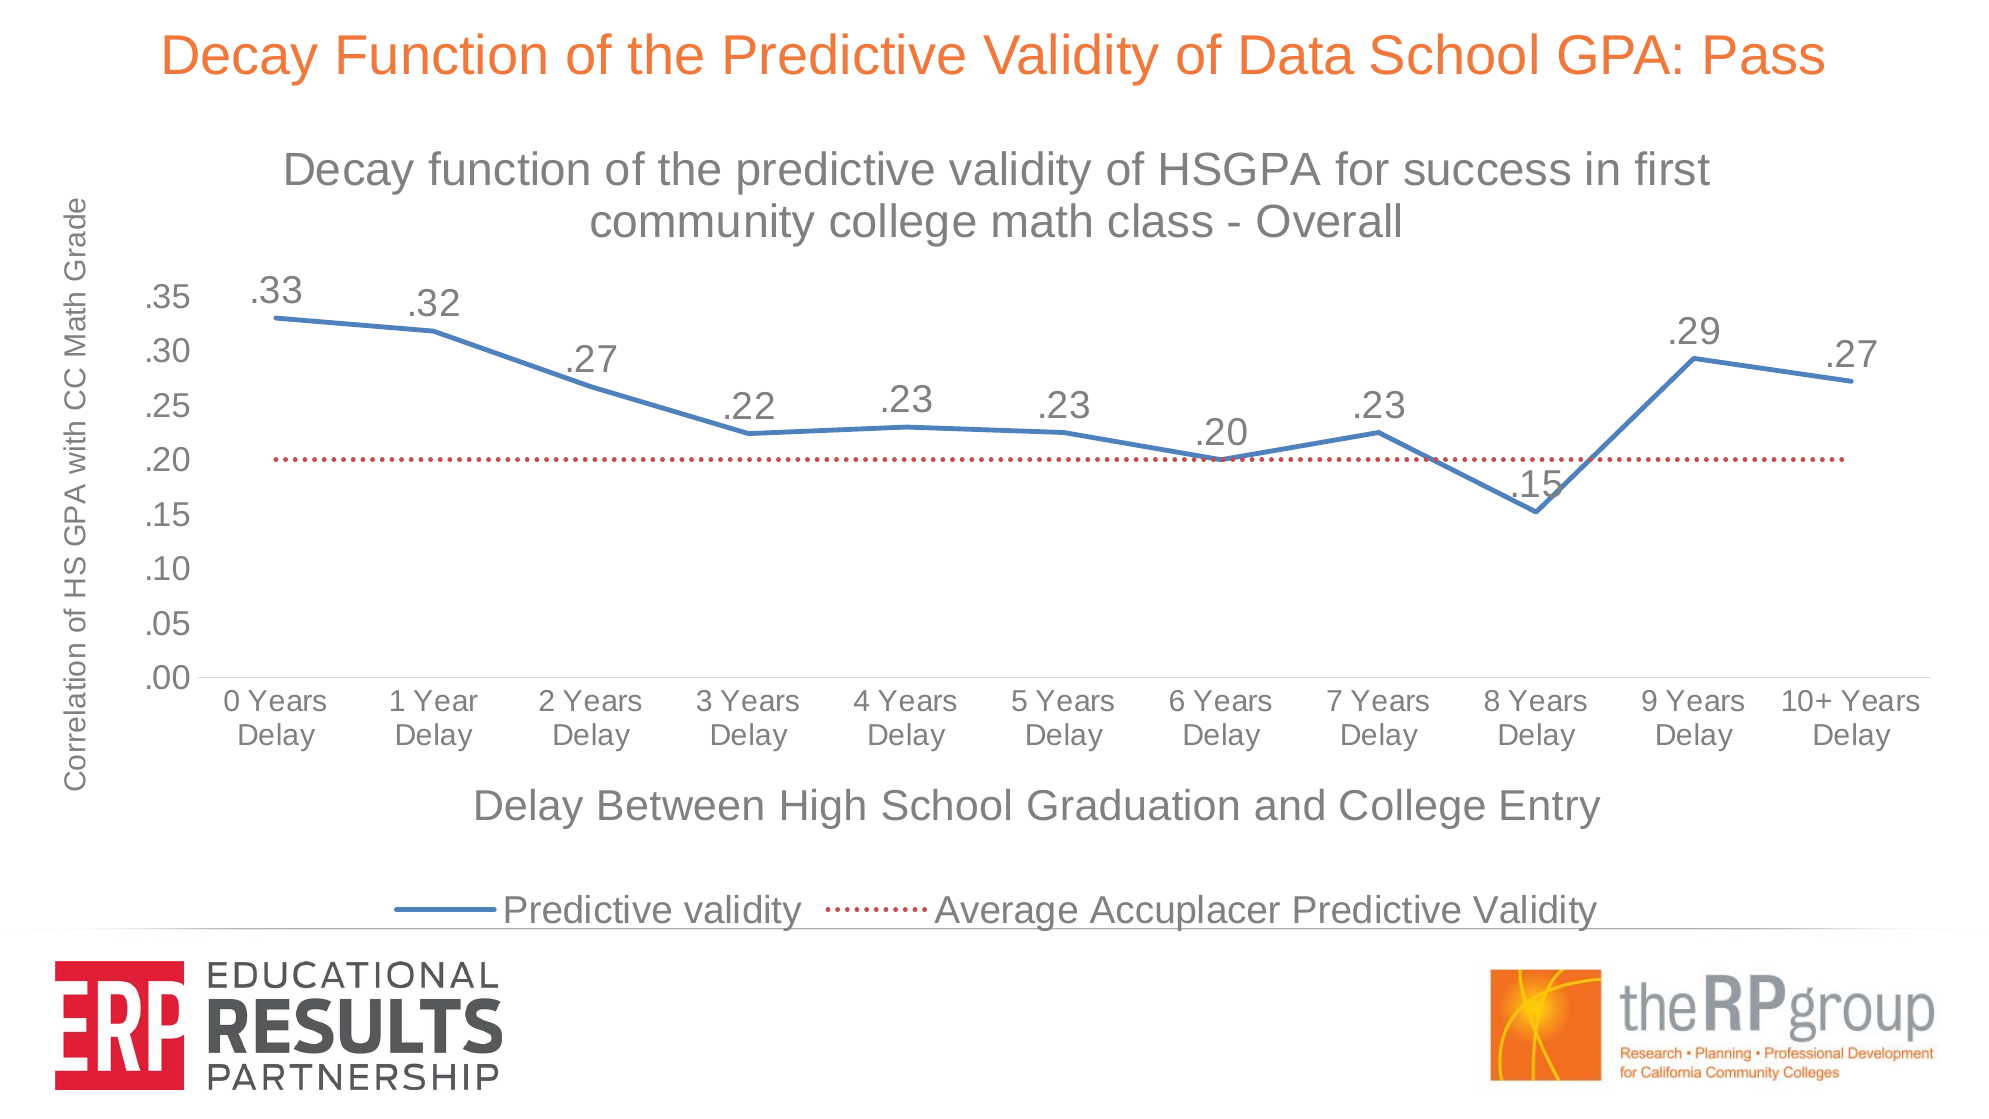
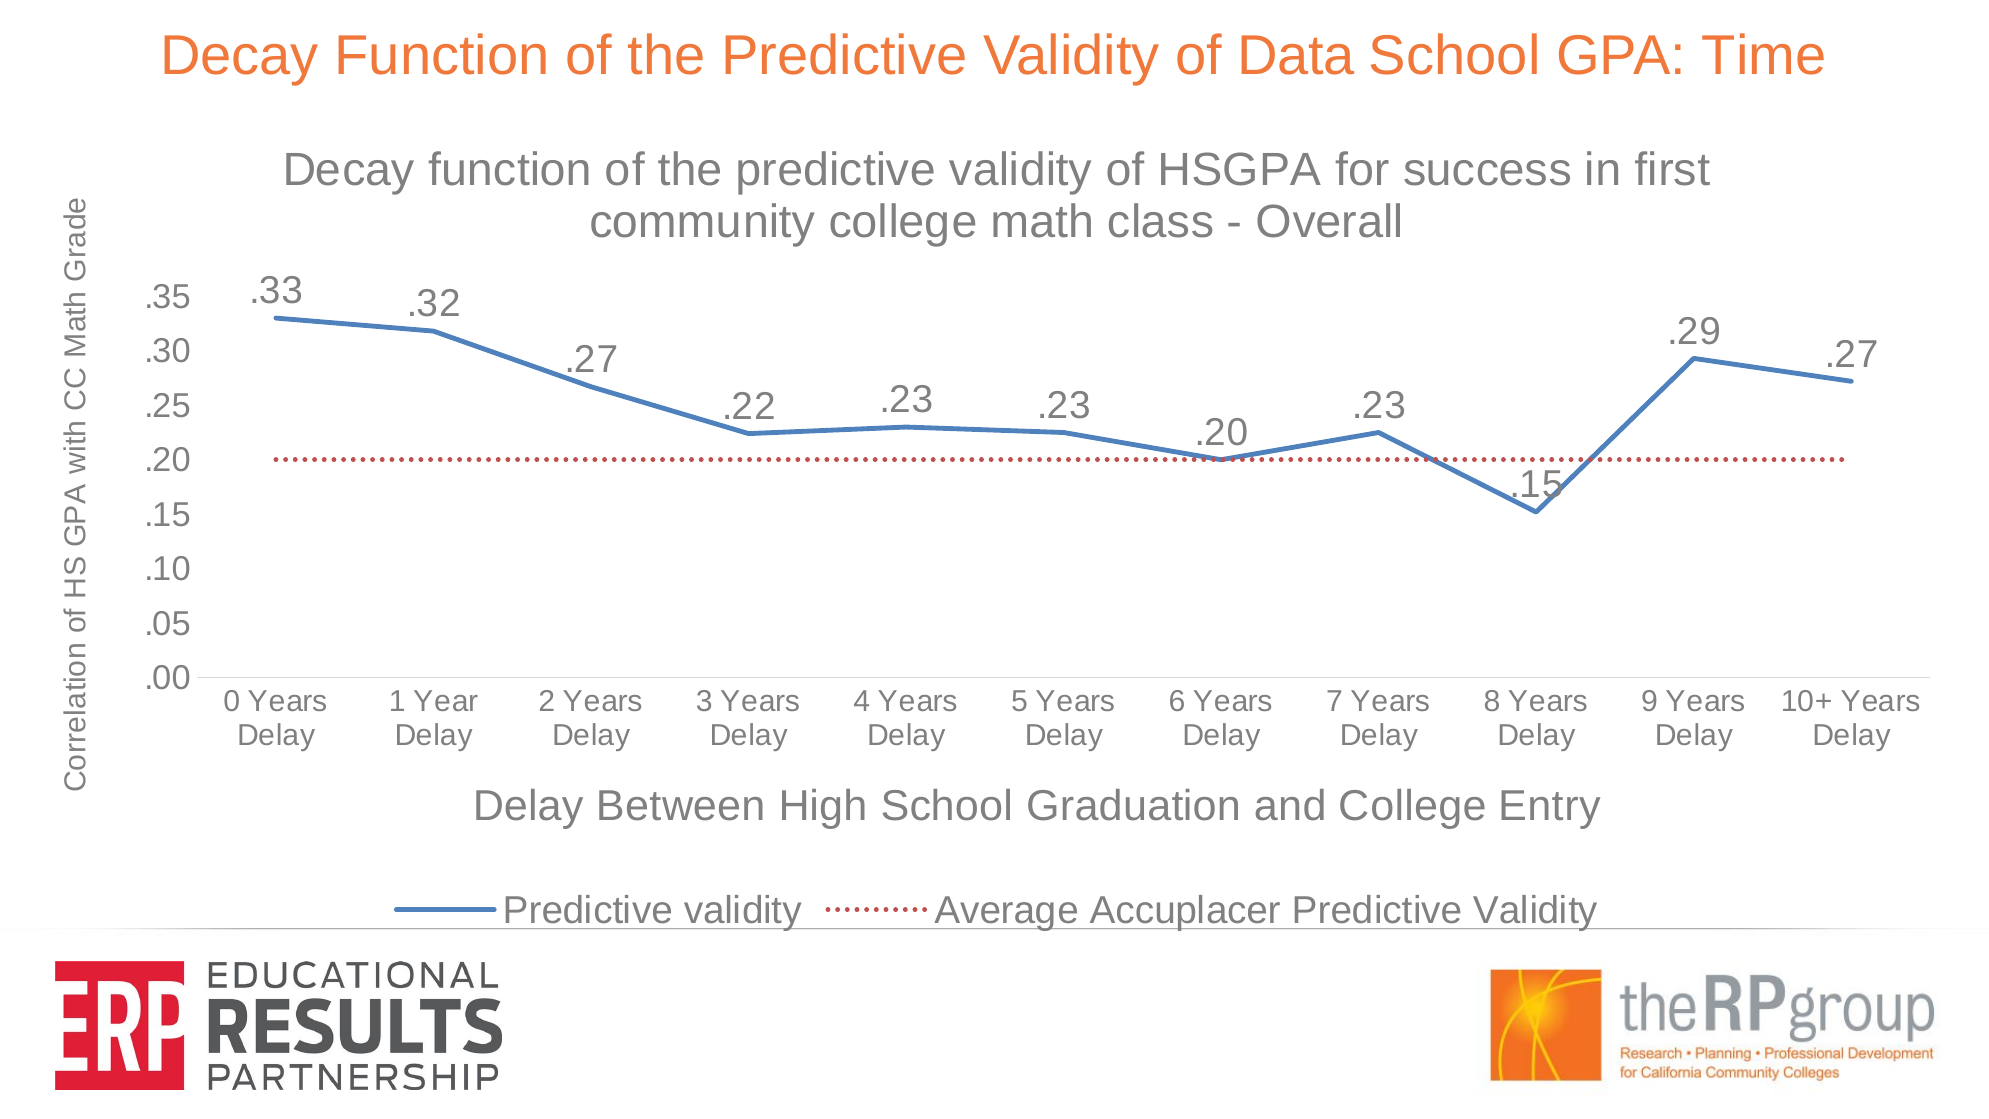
Pass: Pass -> Time
